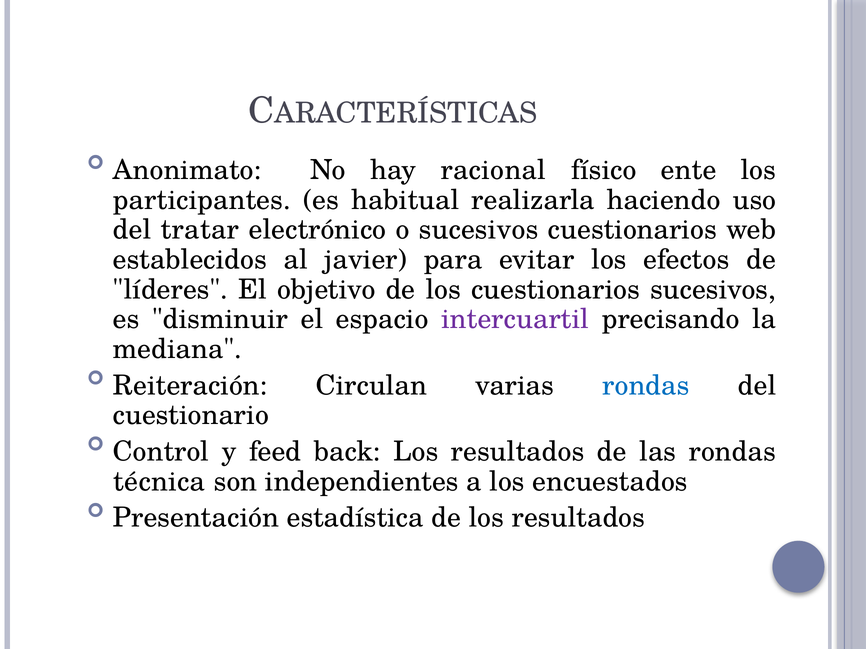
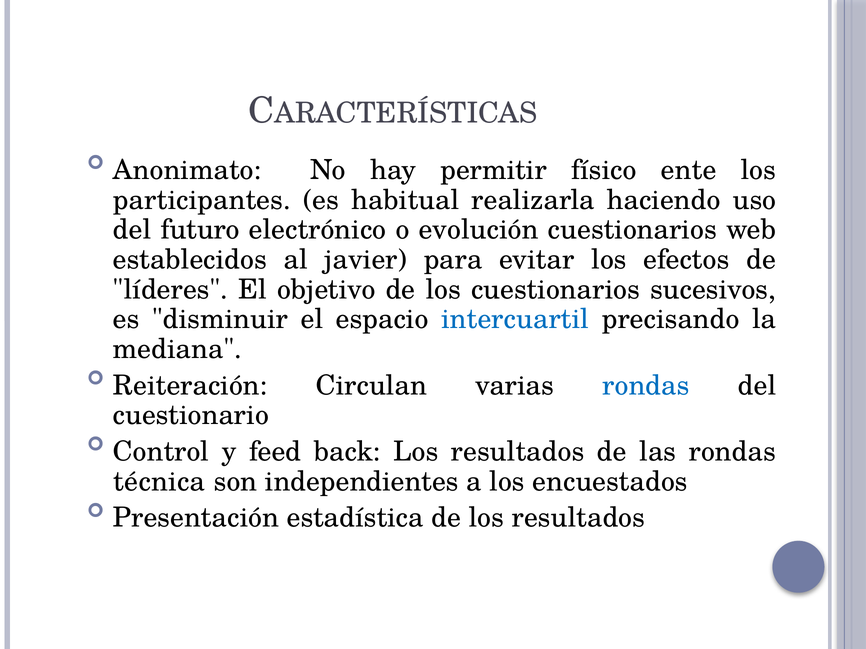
racional: racional -> permitir
tratar: tratar -> futuro
o sucesivos: sucesivos -> evolución
intercuartil colour: purple -> blue
